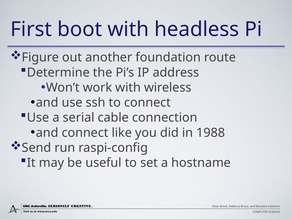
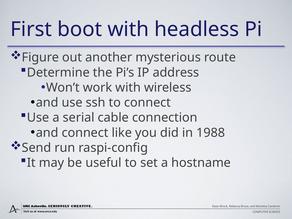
foundation: foundation -> mysterious
